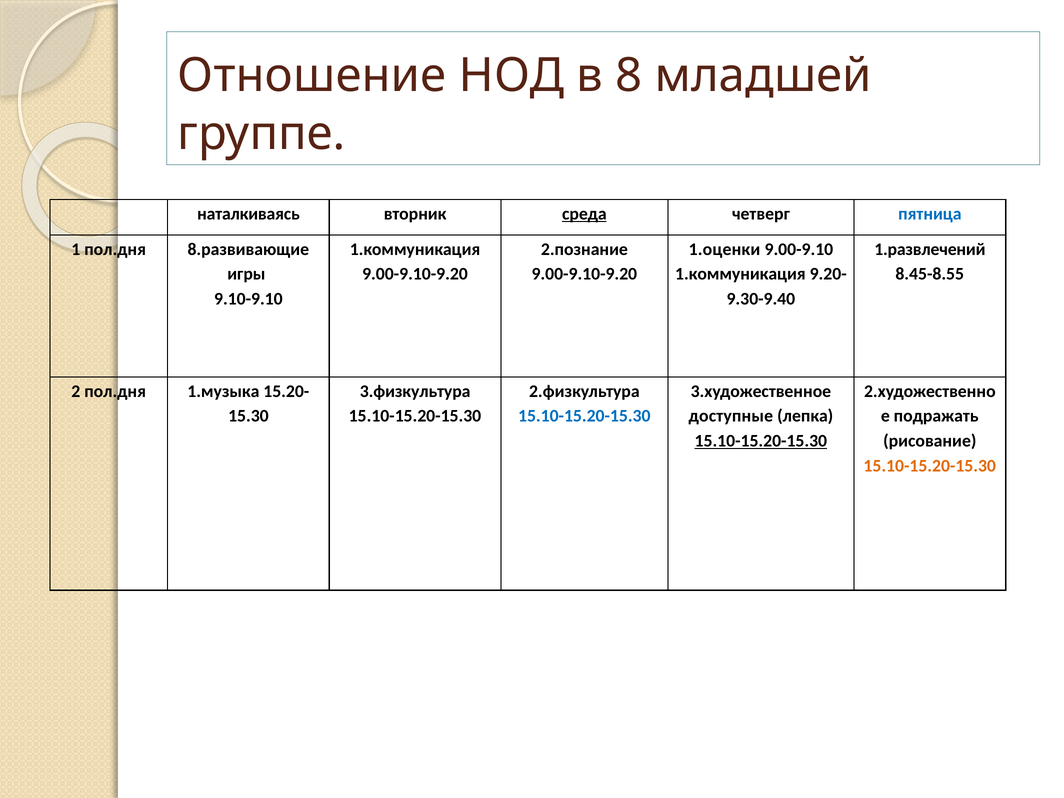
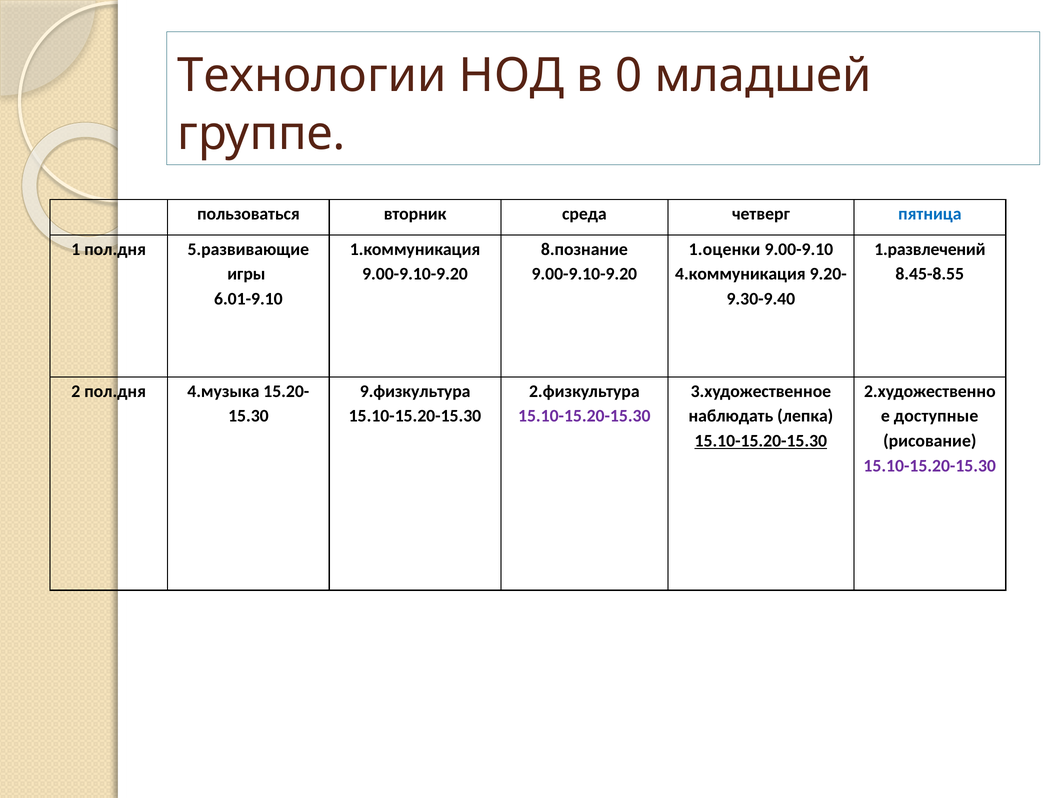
Отношение: Отношение -> Технологии
8: 8 -> 0
наталкиваясь: наталкиваясь -> пользоваться
среда underline: present -> none
8.развивающие: 8.развивающие -> 5.развивающие
2.познание: 2.познание -> 8.познание
1.коммуникация at (740, 274): 1.коммуникация -> 4.коммуникация
9.10-9.10: 9.10-9.10 -> 6.01-9.10
1.музыка: 1.музыка -> 4.музыка
3.физкультура: 3.физкультура -> 9.физкультура
15.10-15.20-15.30 at (584, 416) colour: blue -> purple
доступные: доступные -> наблюдать
подражать: подражать -> доступные
15.10-15.20-15.30 at (930, 466) colour: orange -> purple
